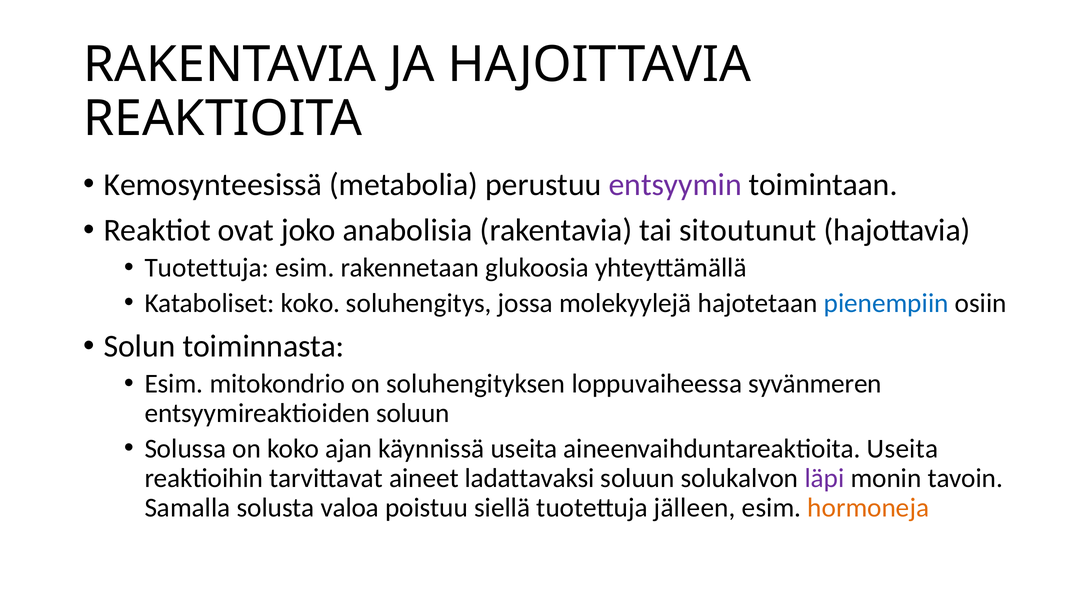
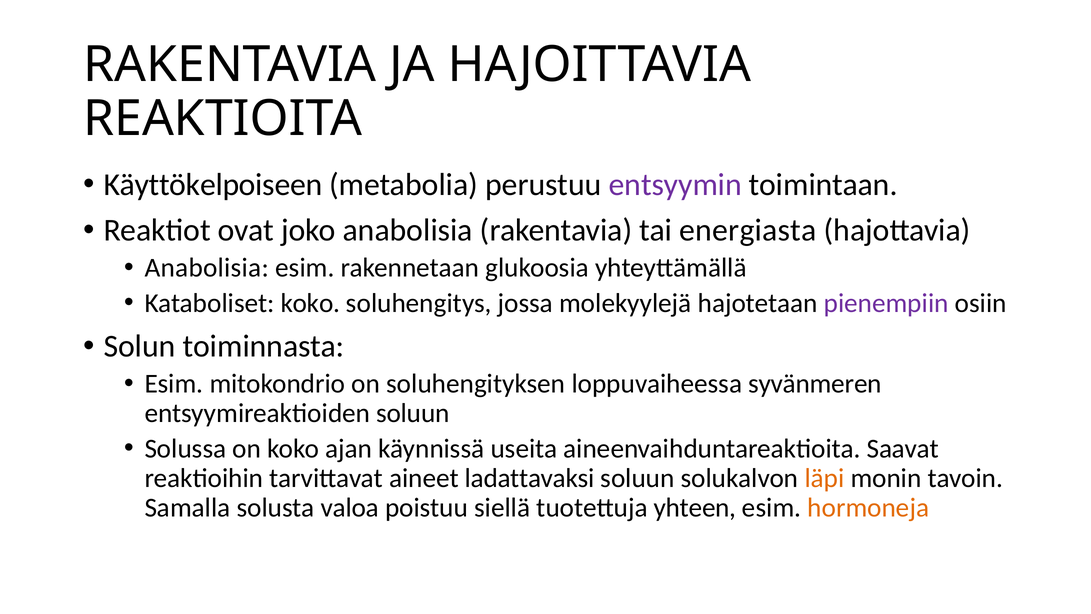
Kemosynteesissä: Kemosynteesissä -> Käyttökelpoiseen
sitoutunut: sitoutunut -> energiasta
Tuotettuja at (207, 268): Tuotettuja -> Anabolisia
pienempiin colour: blue -> purple
aineenvaihduntareaktioita Useita: Useita -> Saavat
läpi colour: purple -> orange
jälleen: jälleen -> yhteen
